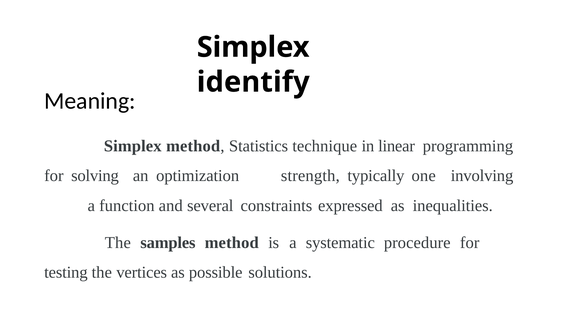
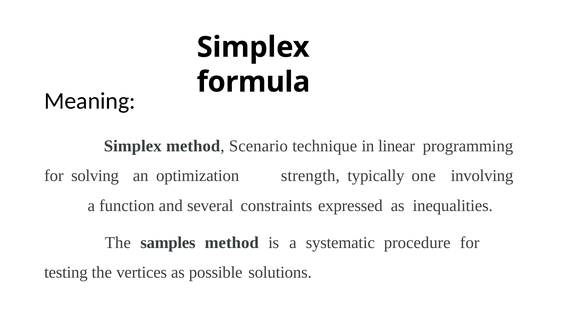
identify: identify -> formula
Statistics: Statistics -> Scenario
